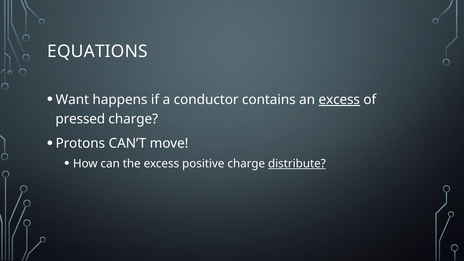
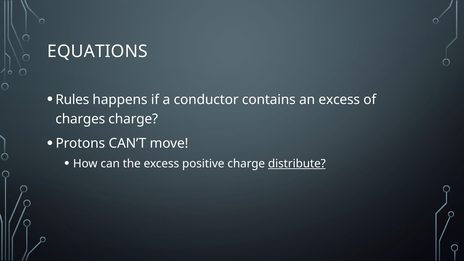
Want: Want -> Rules
excess at (339, 100) underline: present -> none
pressed: pressed -> charges
